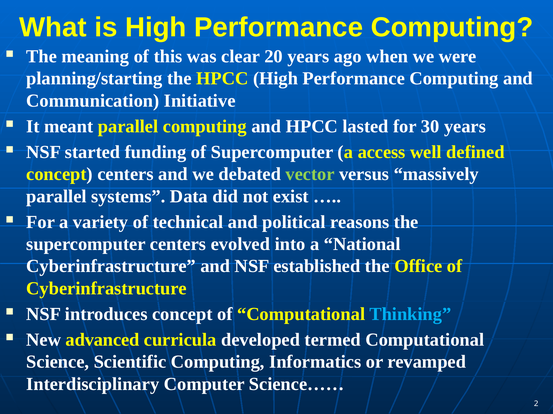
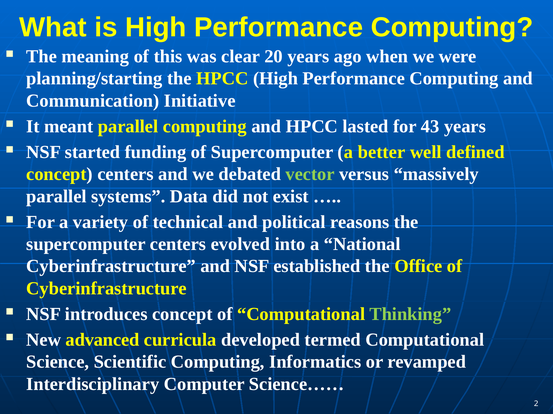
30: 30 -> 43
access: access -> better
Thinking colour: light blue -> light green
